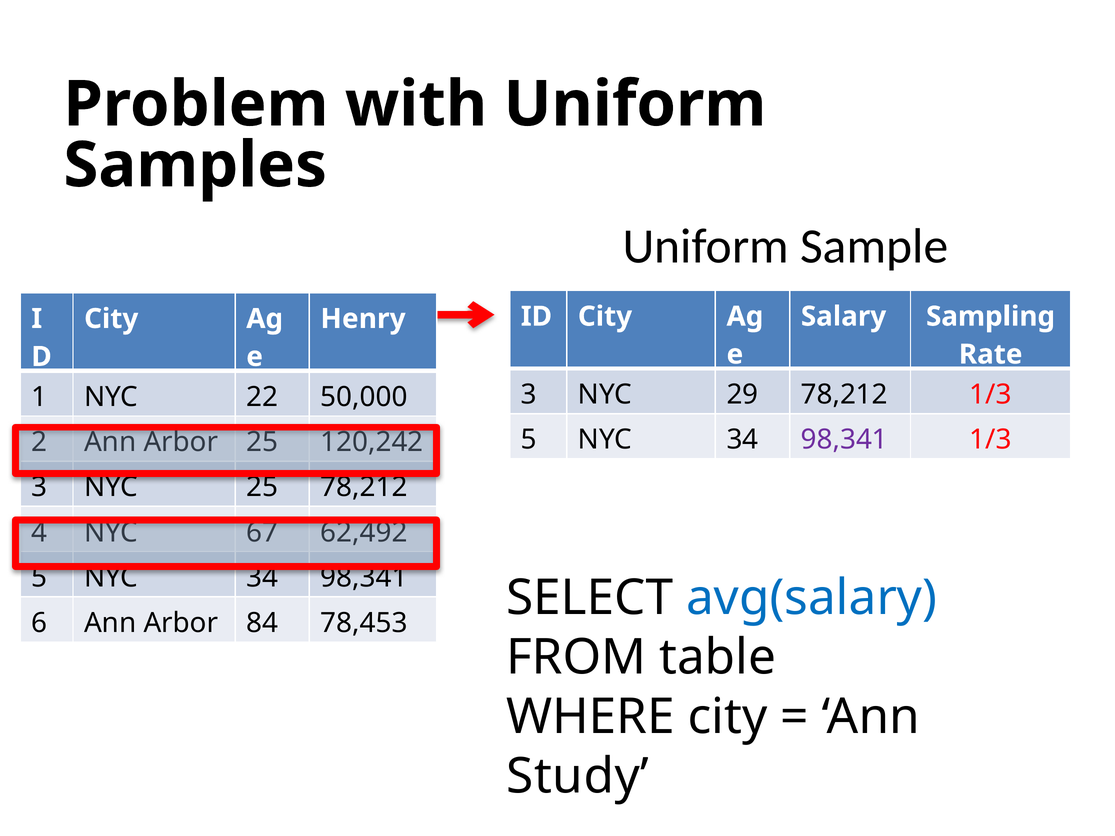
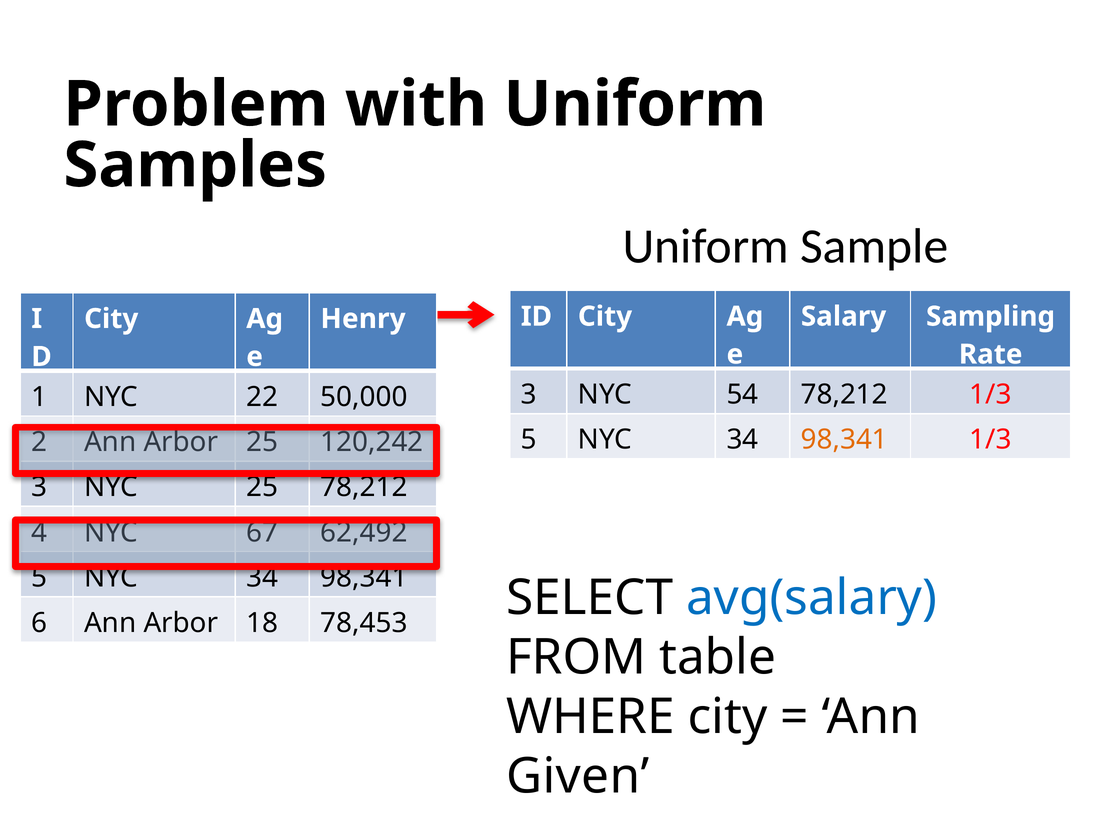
29: 29 -> 54
98,341 at (844, 440) colour: purple -> orange
84: 84 -> 18
Study: Study -> Given
